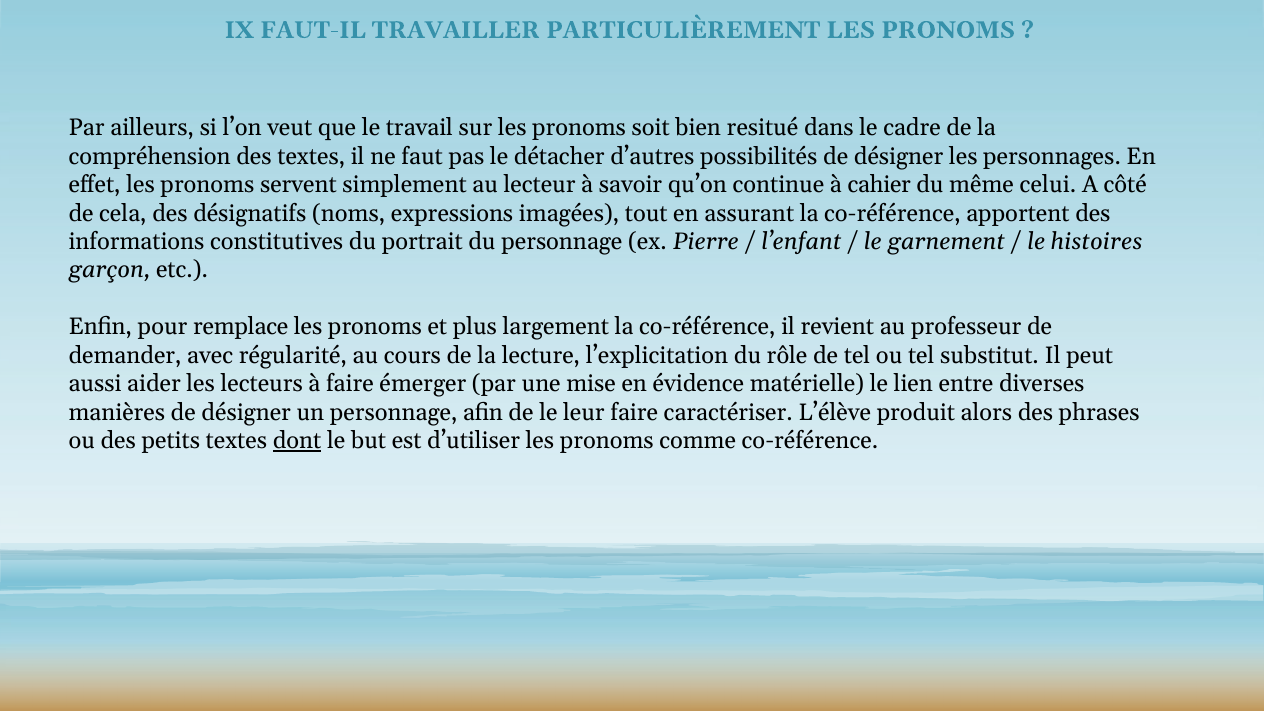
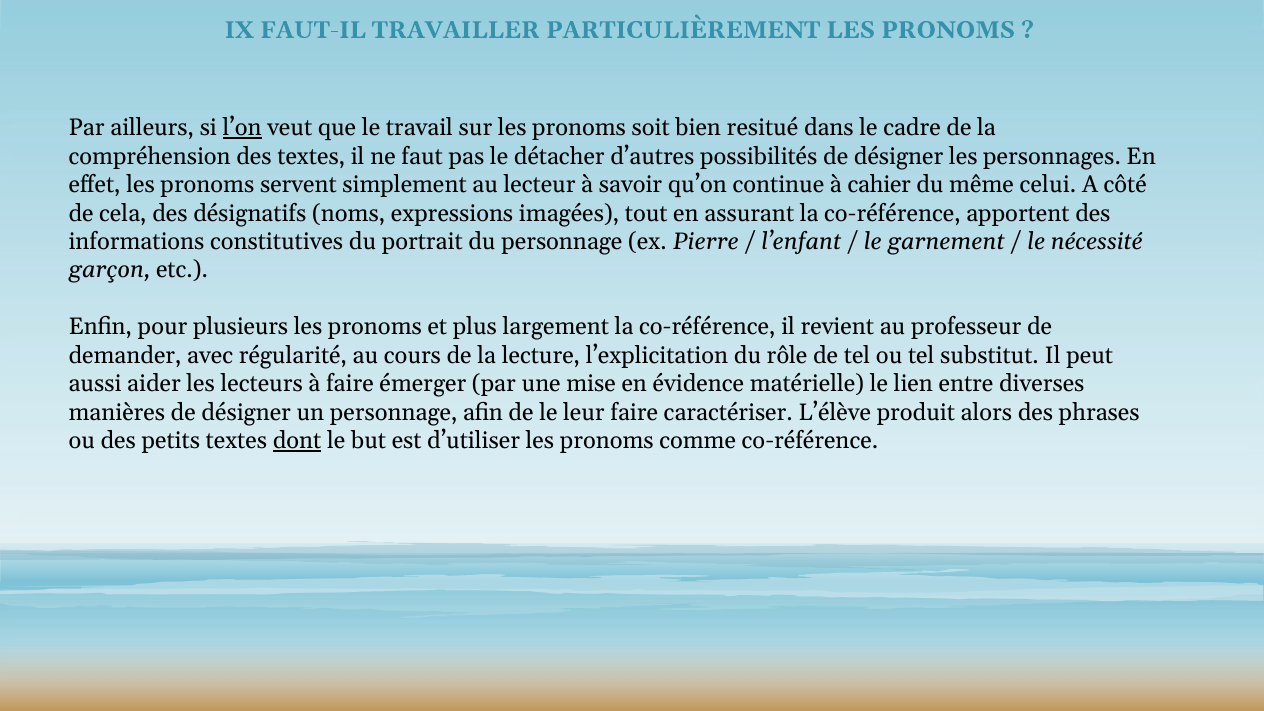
l’on underline: none -> present
histoires: histoires -> nécessité
remplace: remplace -> plusieurs
